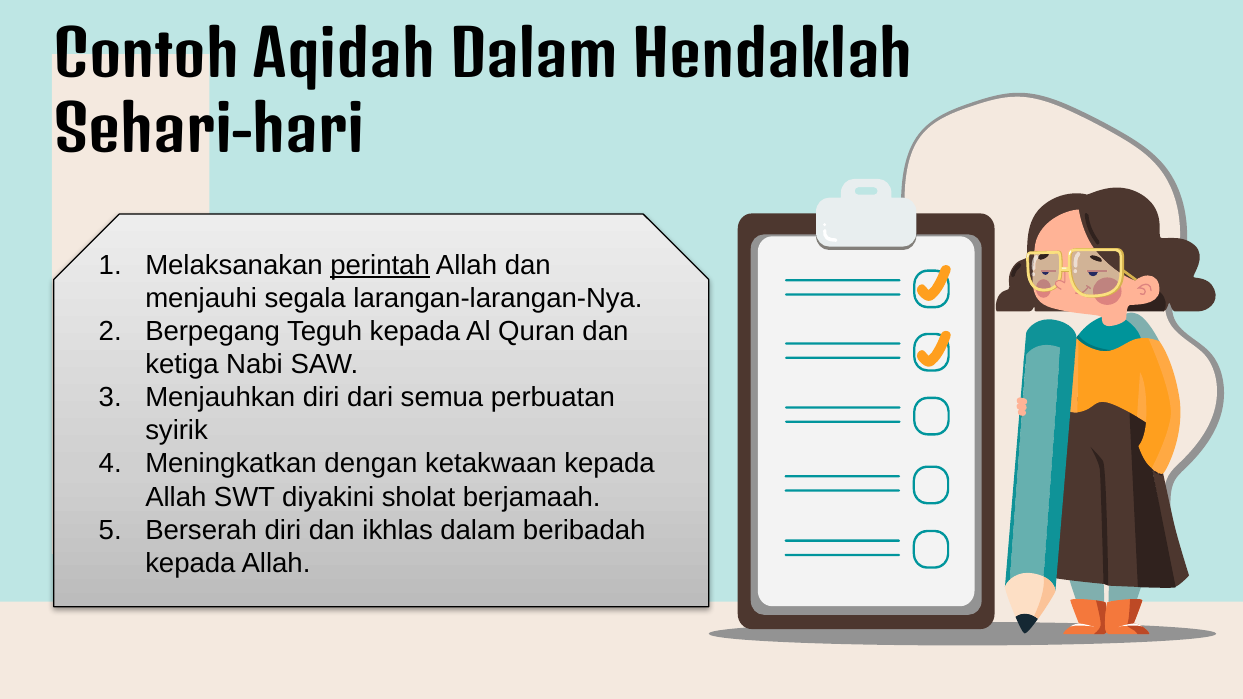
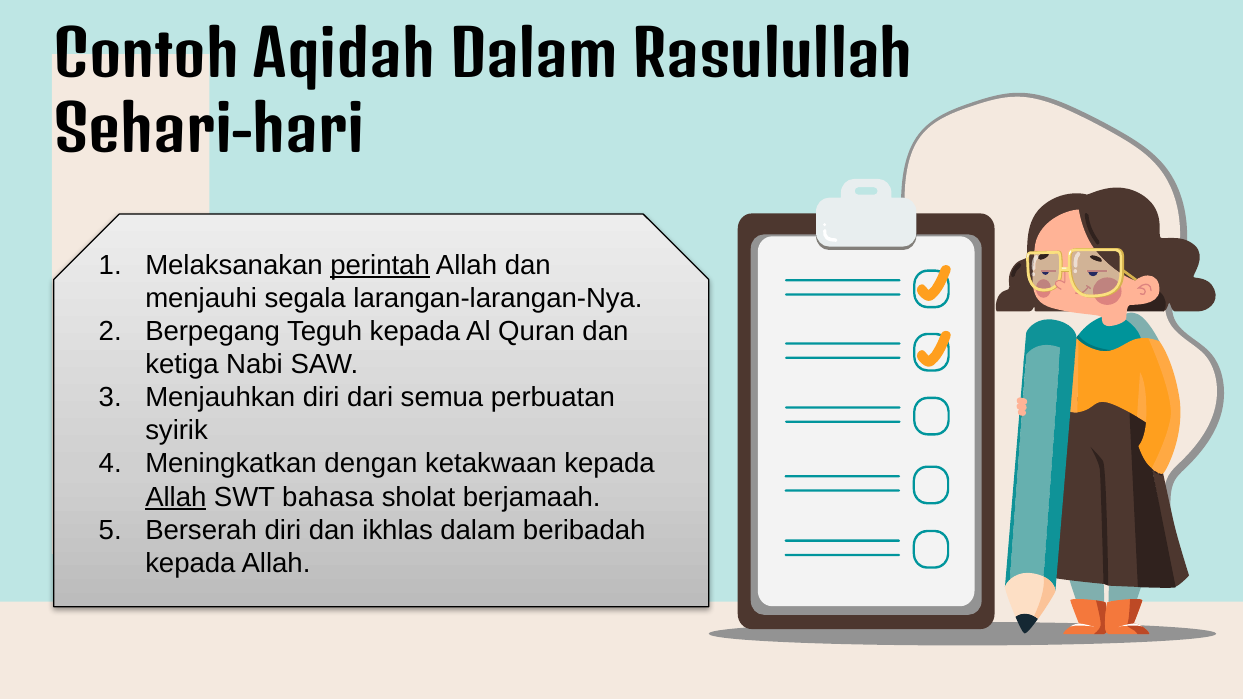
Hendaklah: Hendaklah -> Rasulullah
Allah at (176, 497) underline: none -> present
diyakini: diyakini -> bahasa
